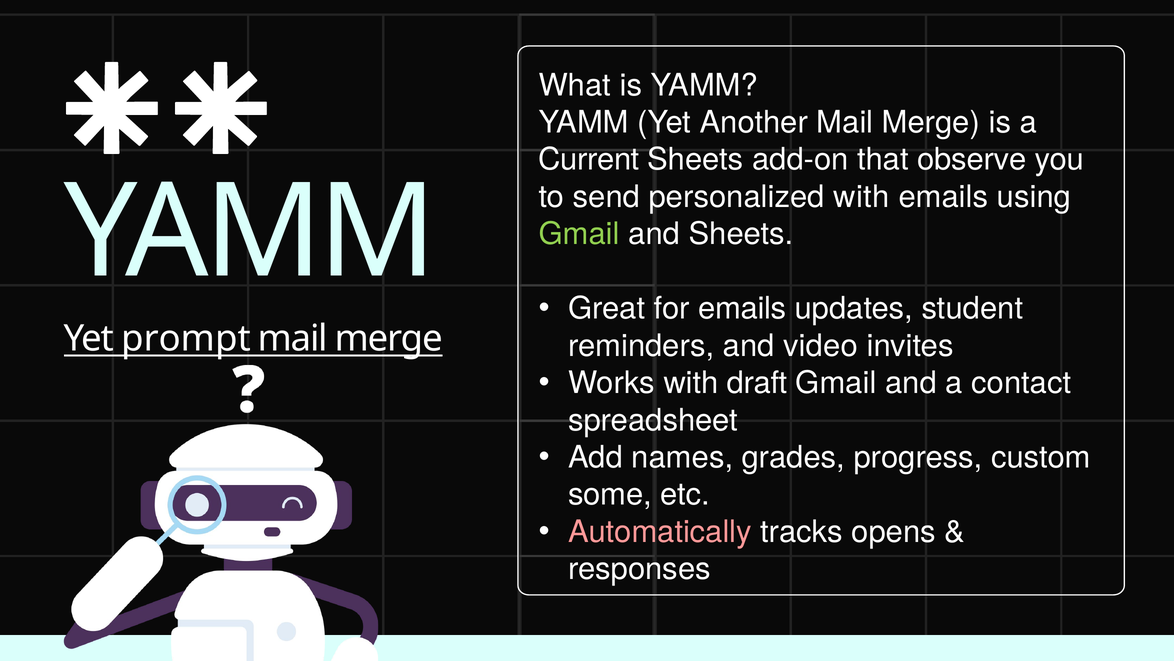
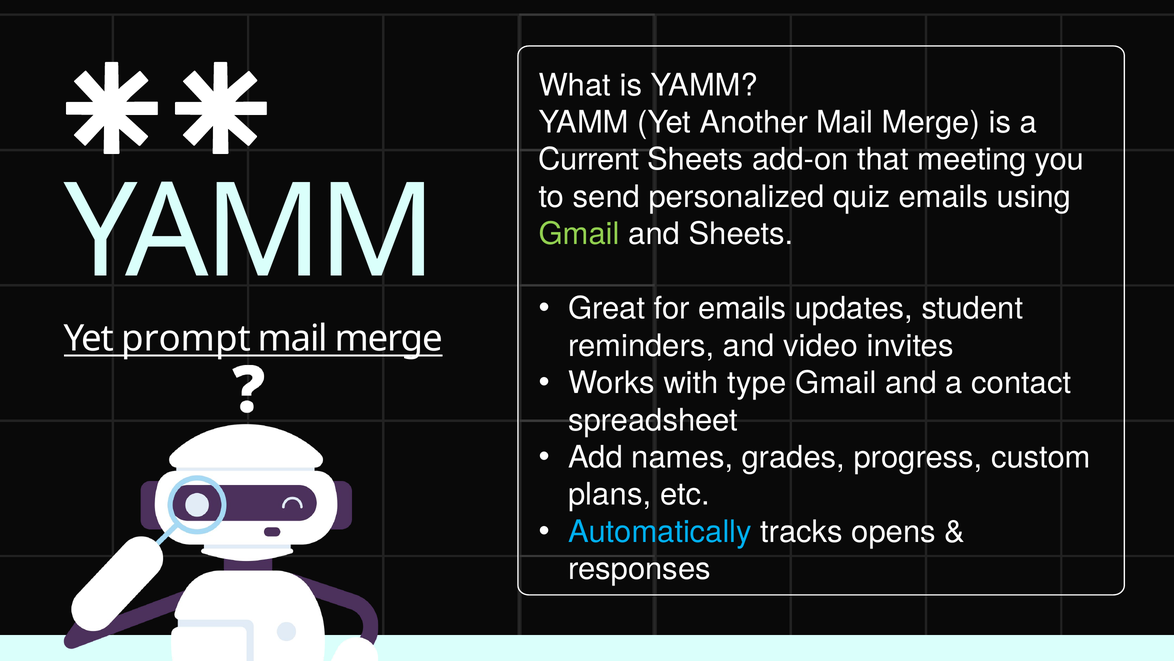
observe: observe -> meeting
personalized with: with -> quiz
draft: draft -> type
some: some -> plans
Automatically colour: pink -> light blue
